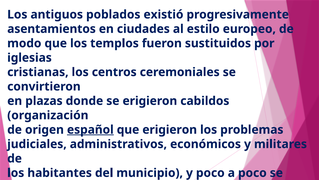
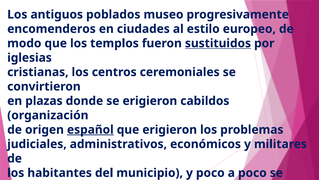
existió: existió -> museo
asentamientos: asentamientos -> encomenderos
sustituidos underline: none -> present
